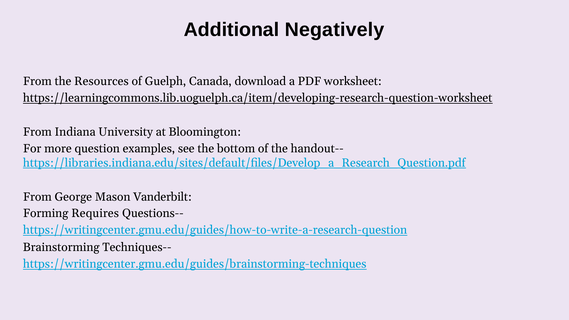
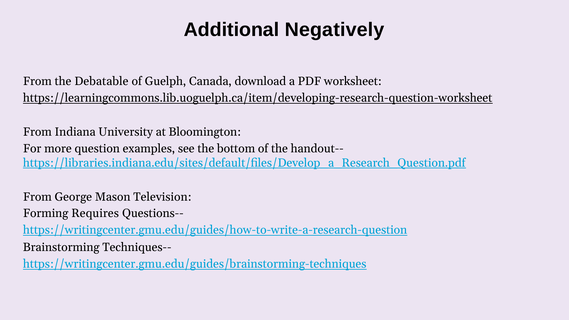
Resources: Resources -> Debatable
Vanderbilt: Vanderbilt -> Television
